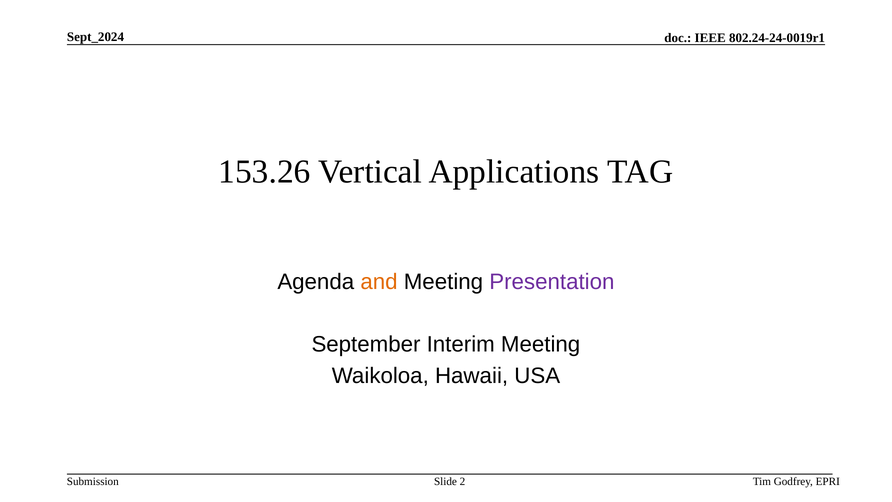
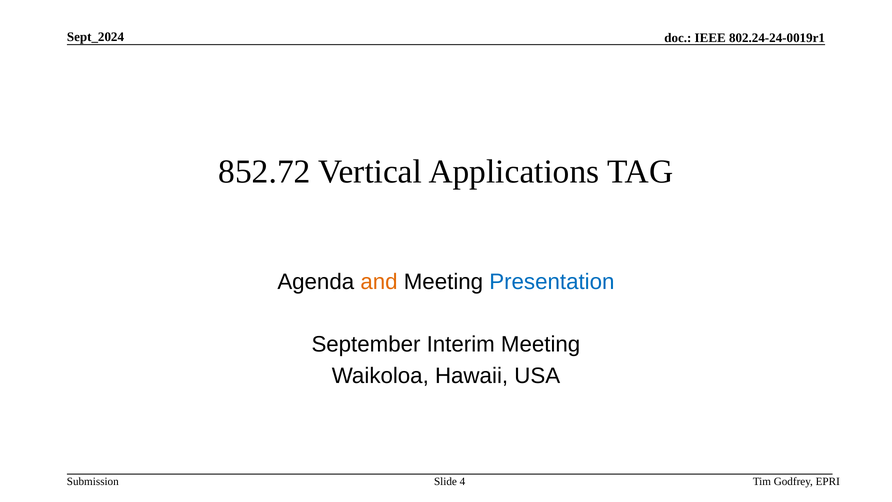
153.26: 153.26 -> 852.72
Presentation colour: purple -> blue
2: 2 -> 4
